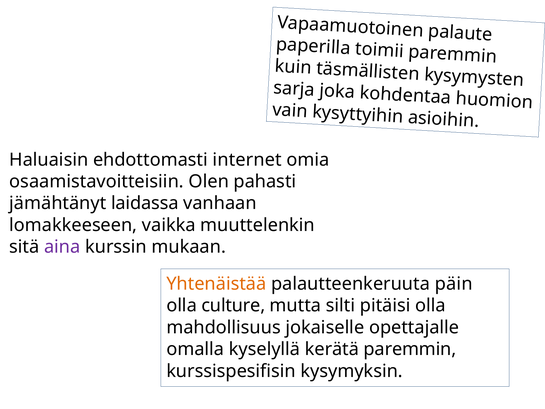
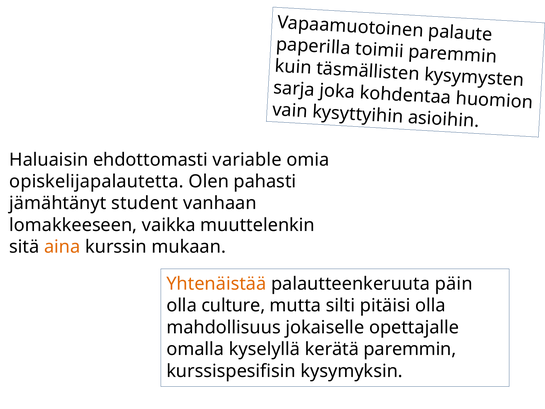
internet: internet -> variable
osaamistavoitteisiin: osaamistavoitteisiin -> opiskelijapalautetta
laidassa: laidassa -> student
aina colour: purple -> orange
